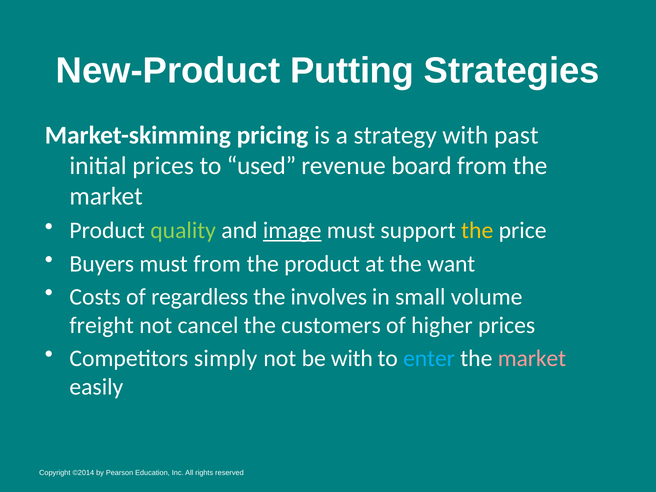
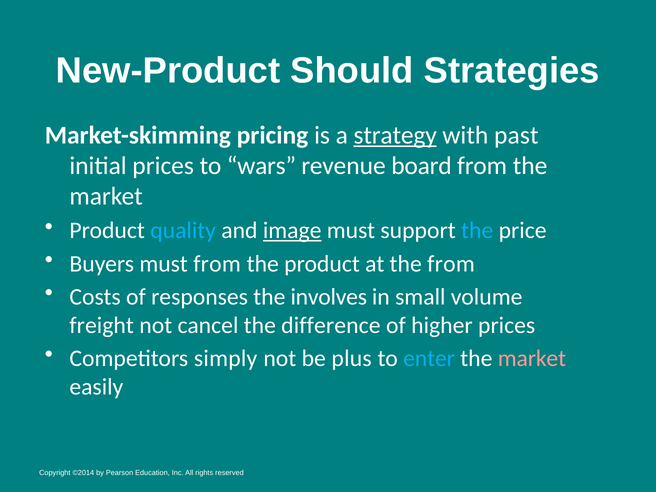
Putting: Putting -> Should
strategy underline: none -> present
used: used -> wars
quality colour: light green -> light blue
the at (477, 231) colour: yellow -> light blue
the want: want -> from
regardless: regardless -> responses
customers: customers -> difference
be with: with -> plus
